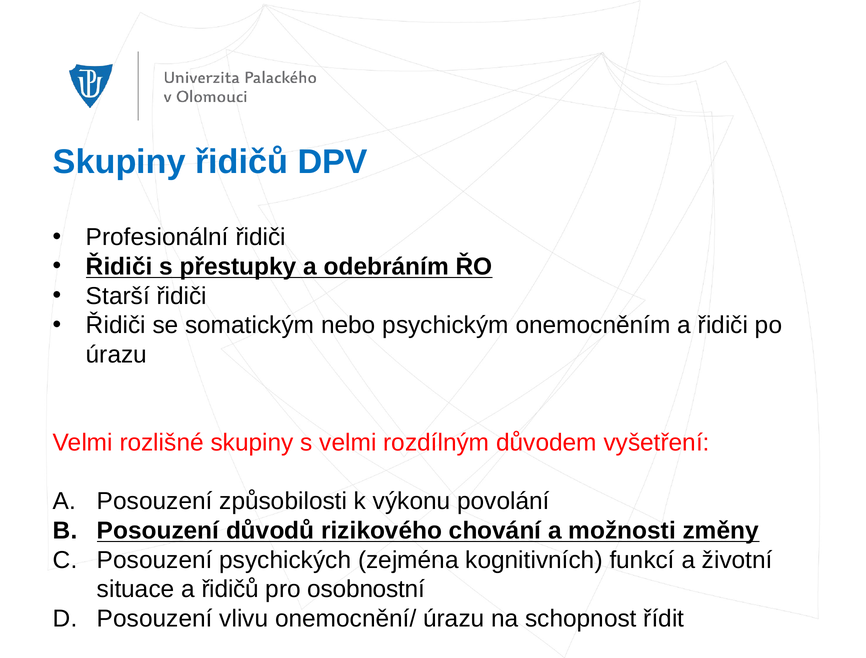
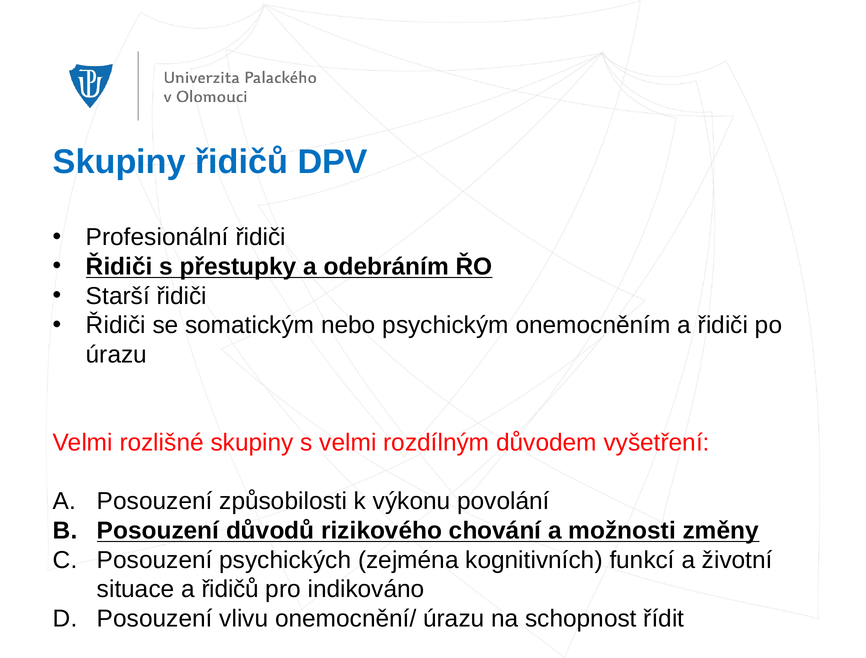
osobnostní: osobnostní -> indikováno
